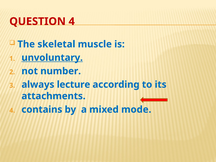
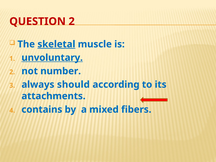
QUESTION 4: 4 -> 2
skeletal underline: none -> present
lecture: lecture -> should
mode: mode -> fibers
